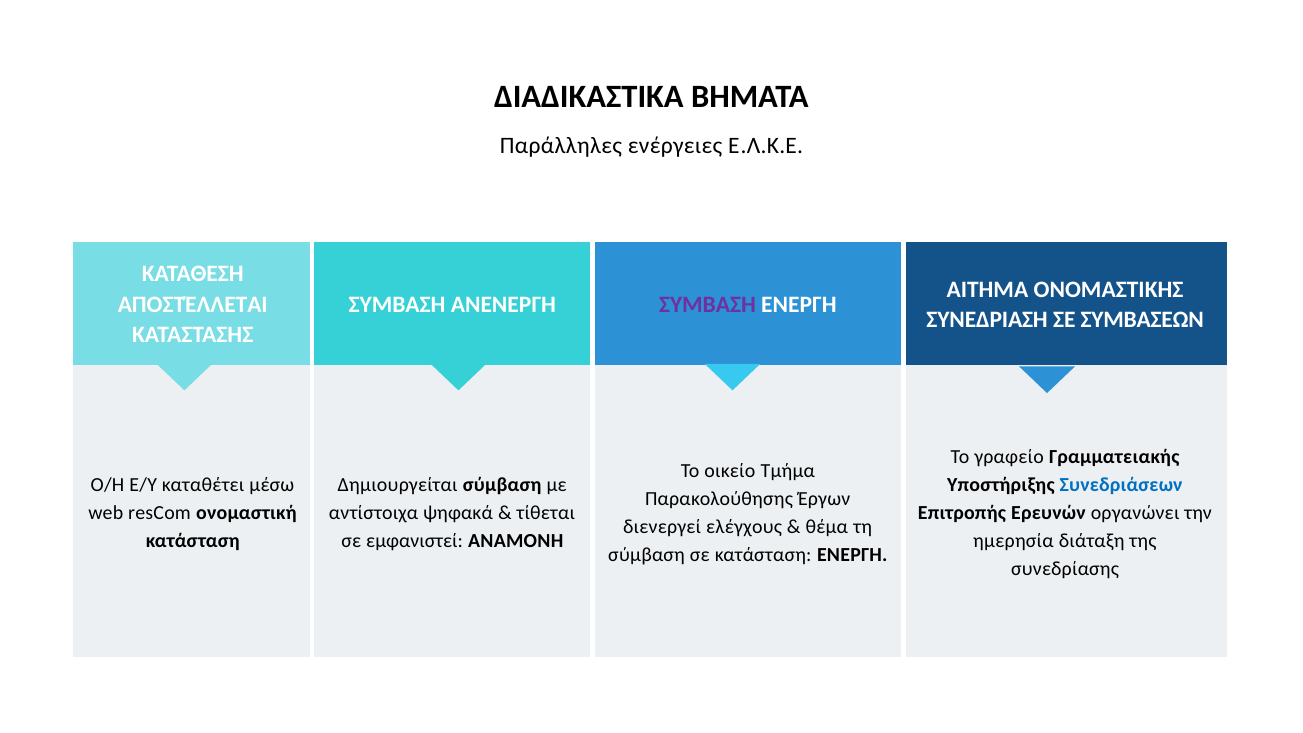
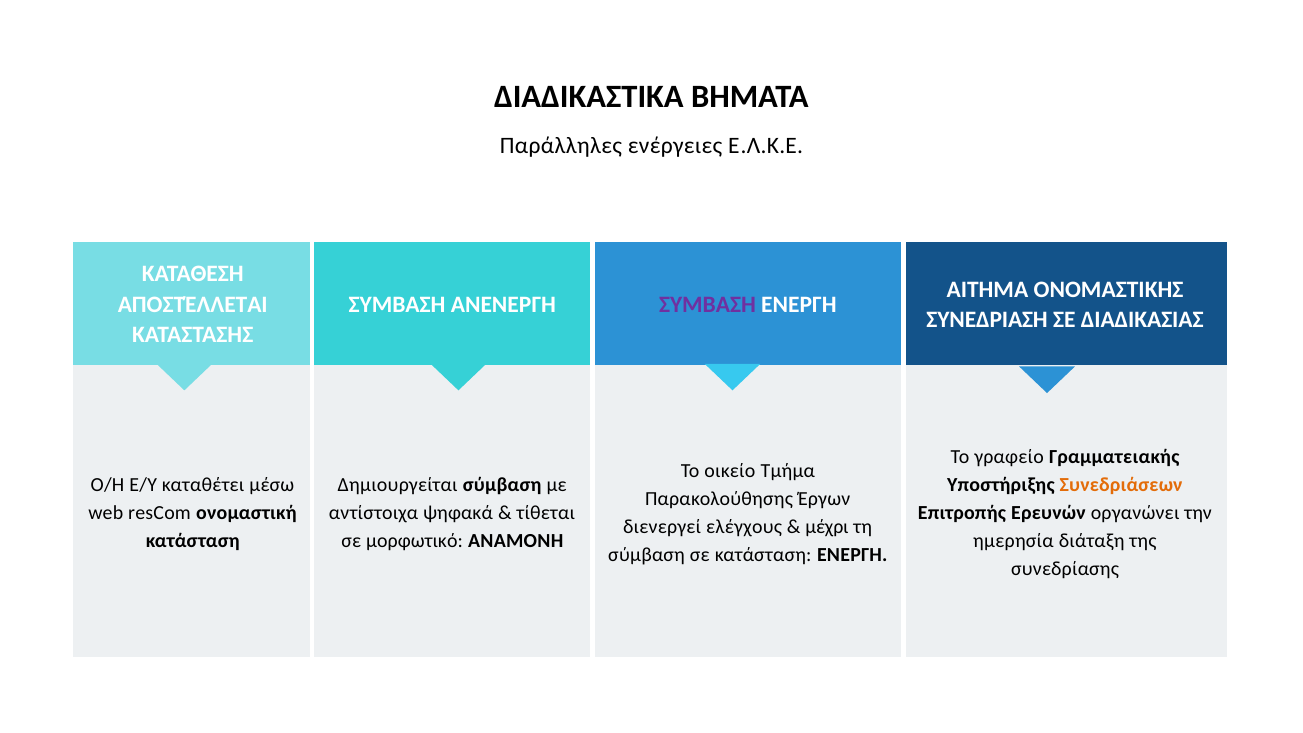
ΣΥΜΒΑΣΕΩΝ: ΣΥΜΒΑΣΕΩΝ -> ΔΙΑΔΙΚΑΣΙΑΣ
Συνεδριάσεων colour: blue -> orange
θέμα: θέμα -> μέχρι
εμφανιστεί: εμφανιστεί -> μορφωτικό
